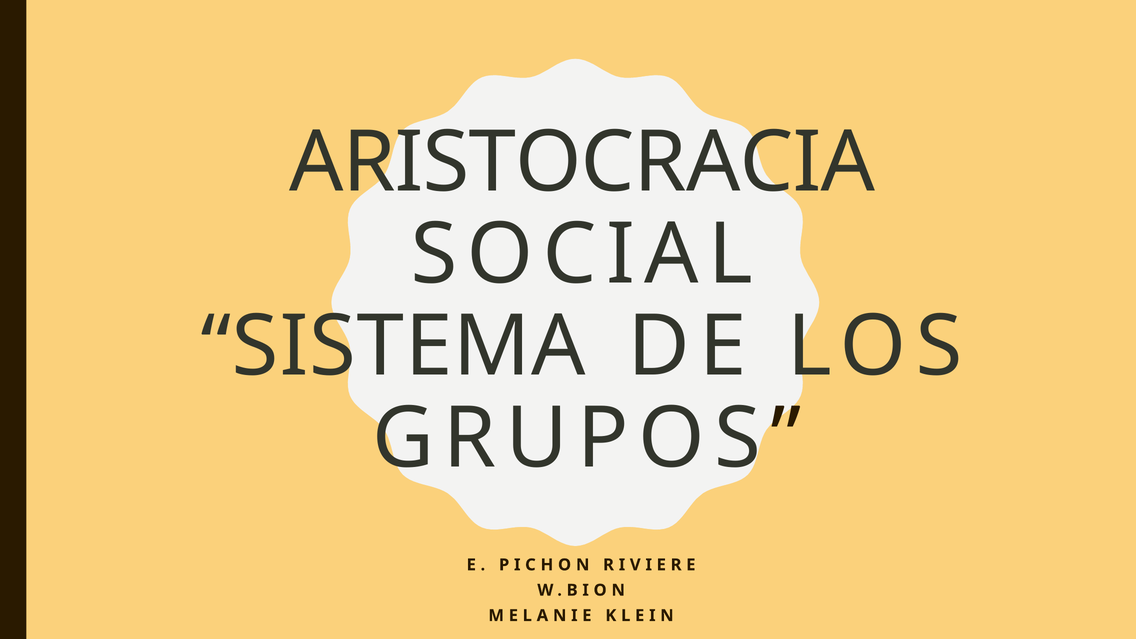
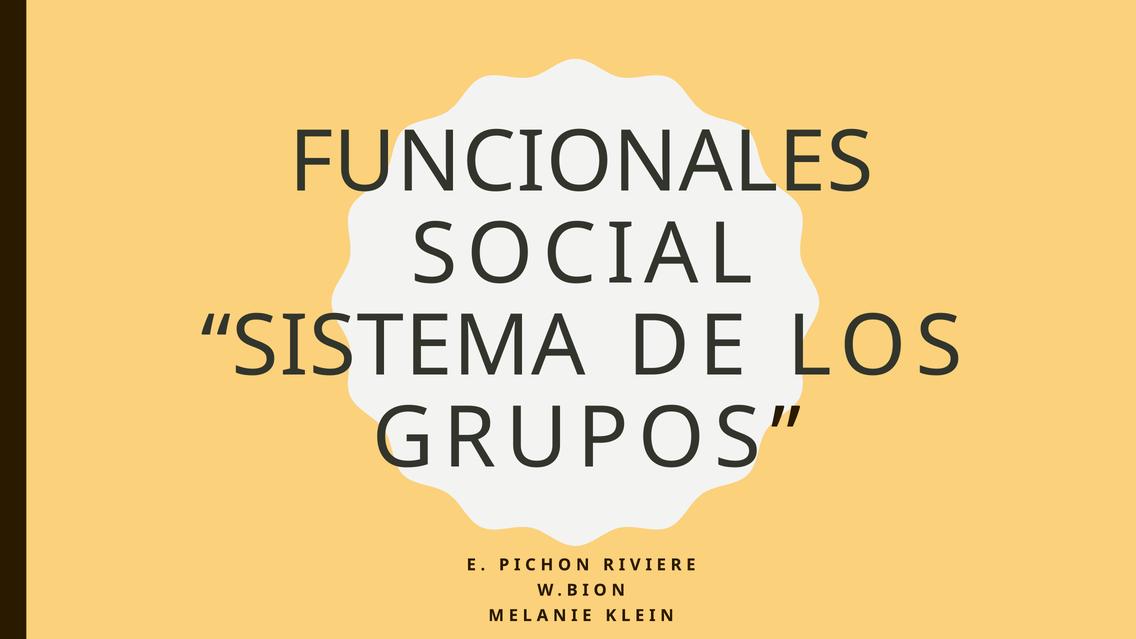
ARISTOCRACIA: ARISTOCRACIA -> FUNCIONALES
